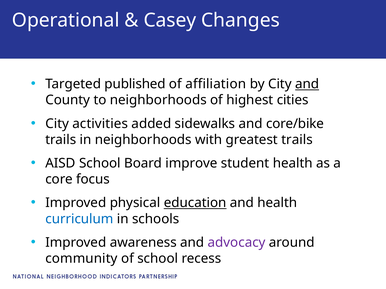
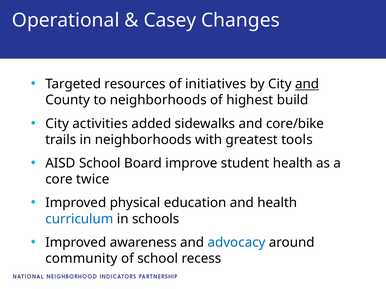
published: published -> resources
affiliation: affiliation -> initiatives
cities: cities -> build
greatest trails: trails -> tools
focus: focus -> twice
education underline: present -> none
advocacy colour: purple -> blue
